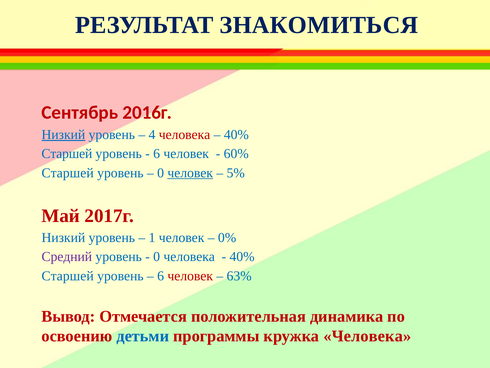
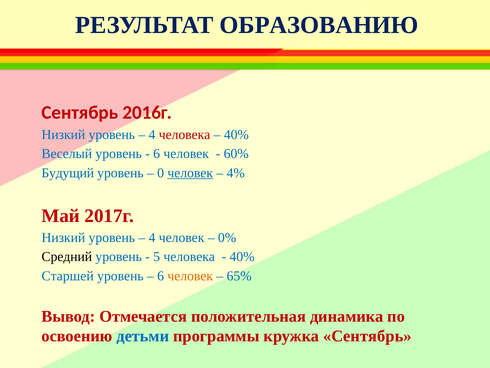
ЗНАКОМИТЬСЯ: ЗНАКОМИТЬСЯ -> ОБРАЗОВАНИЮ
Низкий at (63, 134) underline: present -> none
Старшей at (67, 154): Старшей -> Веселый
Старшей at (68, 173): Старшей -> Будущий
5%: 5% -> 4%
1 at (152, 237): 1 -> 4
Средний colour: purple -> black
0 at (157, 256): 0 -> 5
человек at (190, 276) colour: red -> orange
63%: 63% -> 65%
кружка Человека: Человека -> Сентябрь
